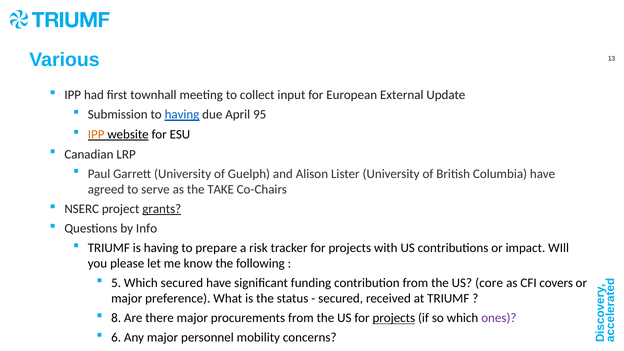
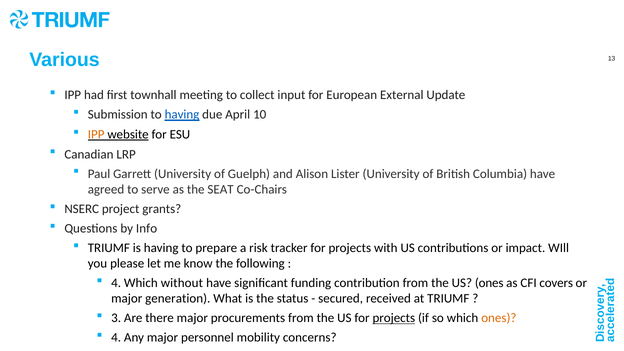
95: 95 -> 10
TAKE: TAKE -> SEAT
grants underline: present -> none
5 at (116, 283): 5 -> 4
Which secured: secured -> without
US core: core -> ones
preference: preference -> generation
8: 8 -> 3
ones at (499, 318) colour: purple -> orange
6 at (116, 338): 6 -> 4
